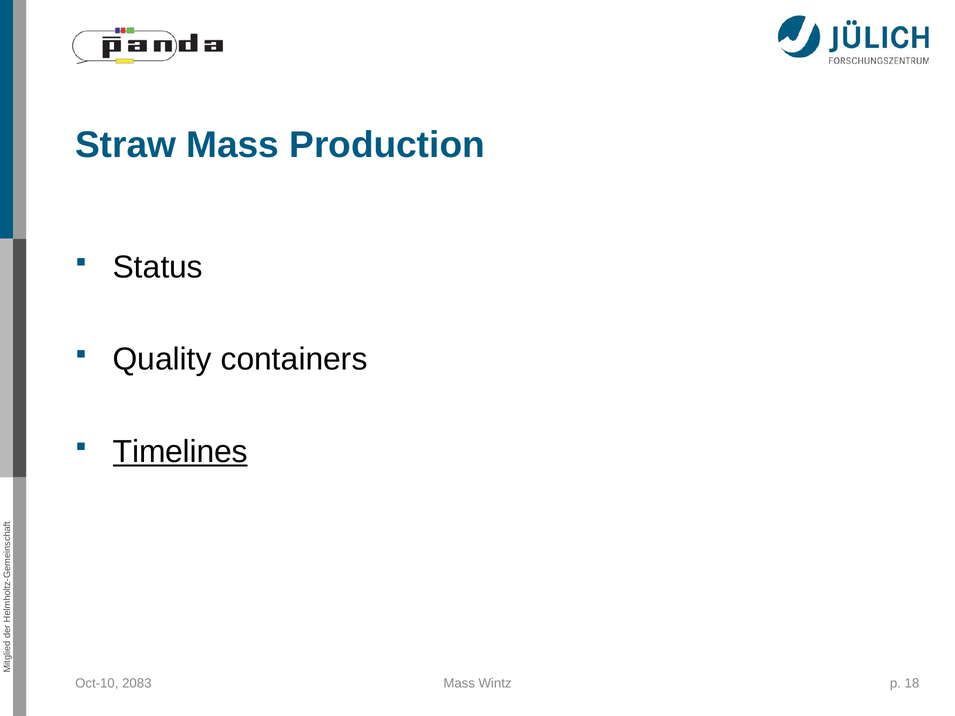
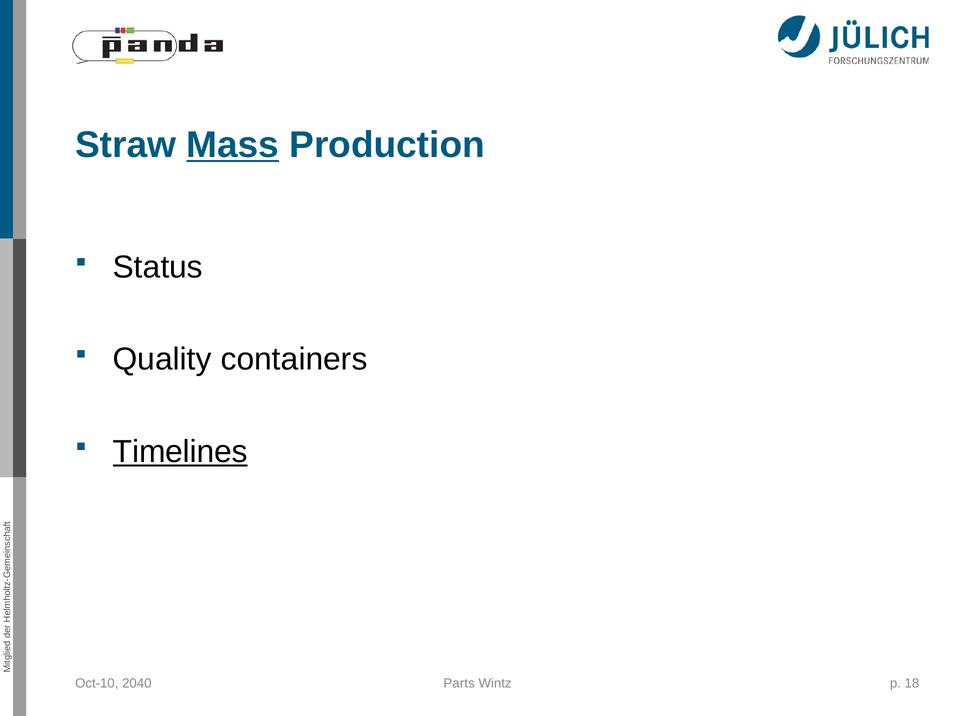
Mass at (233, 145) underline: none -> present
2083: 2083 -> 2040
Mass at (459, 684): Mass -> Parts
